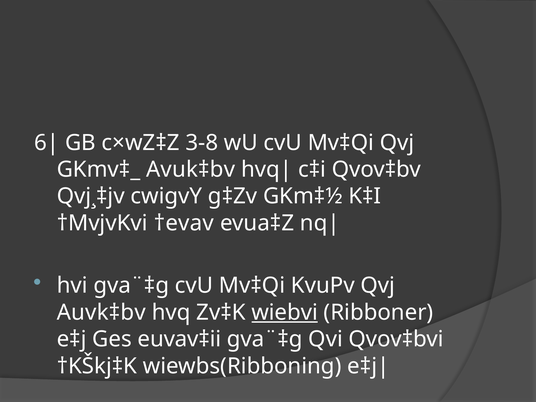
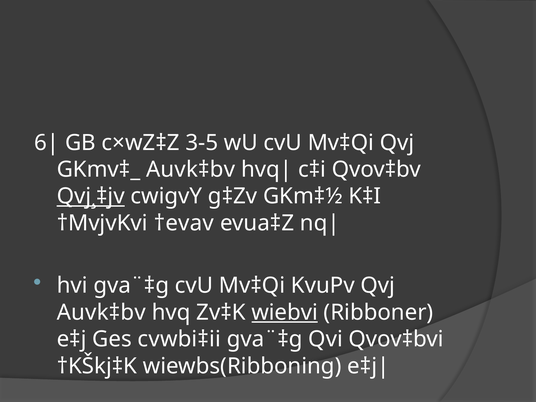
3-8: 3-8 -> 3-5
GKmv‡_ Avuk‡bv: Avuk‡bv -> Auvk‡bv
Qvj¸‡jv underline: none -> present
euvav‡ii: euvav‡ii -> cvwbi‡ii
